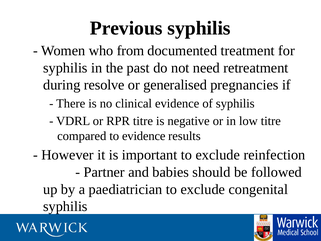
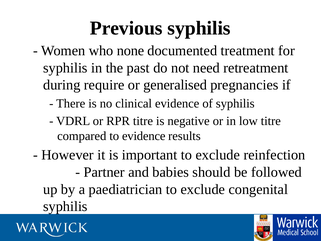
from: from -> none
resolve: resolve -> require
